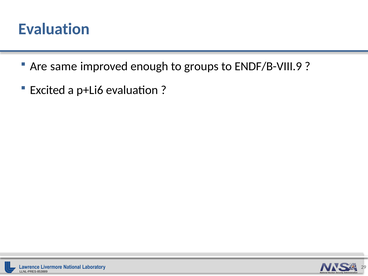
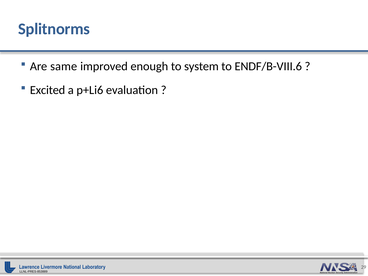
Evaluation at (54, 29): Evaluation -> Splitnorms
groups: groups -> system
ENDF/B-VIII.9: ENDF/B-VIII.9 -> ENDF/B-VIII.6
